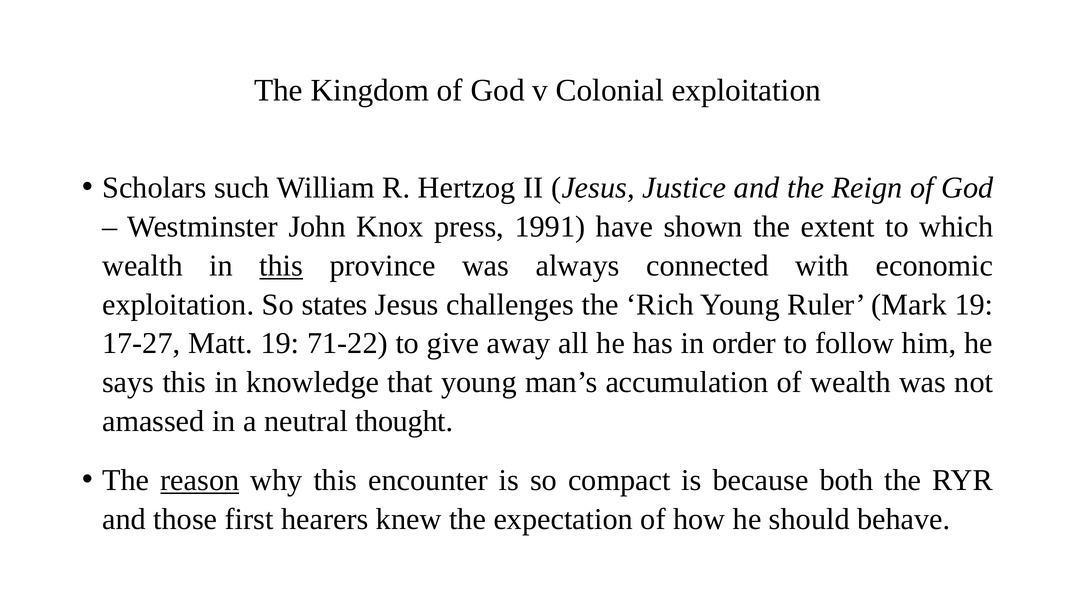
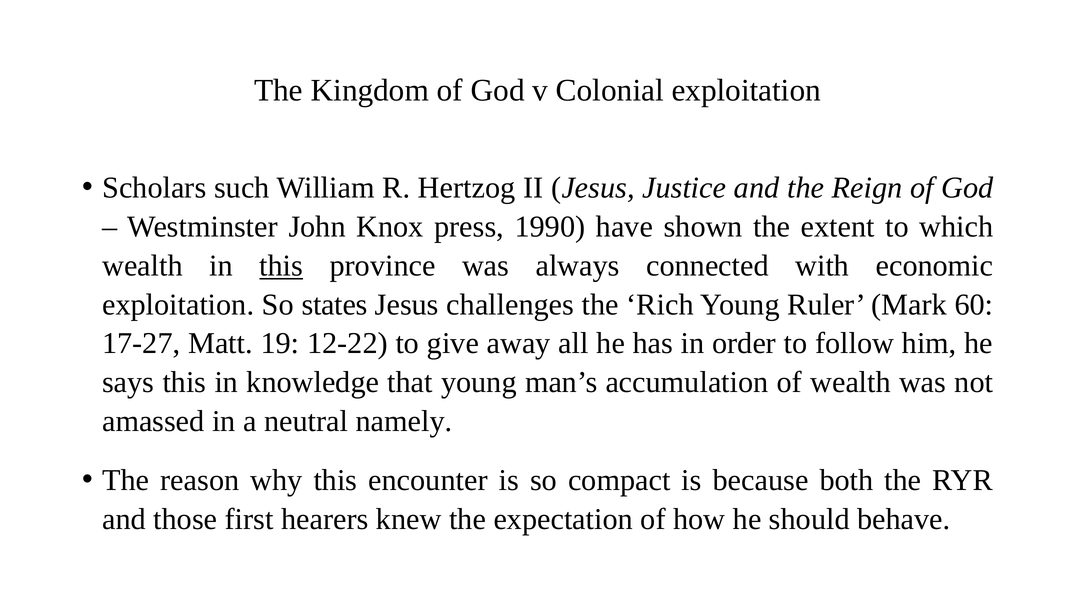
1991: 1991 -> 1990
Mark 19: 19 -> 60
71-22: 71-22 -> 12-22
thought: thought -> namely
reason underline: present -> none
